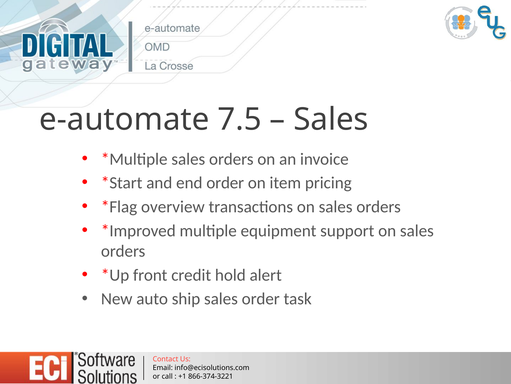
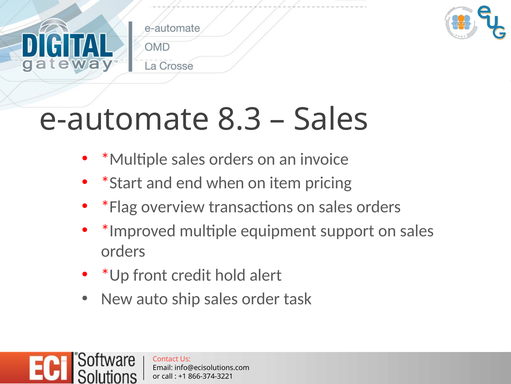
7.5: 7.5 -> 8.3
end order: order -> when
